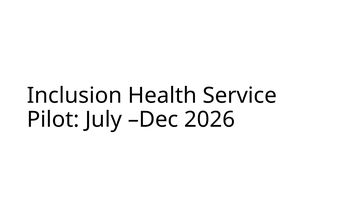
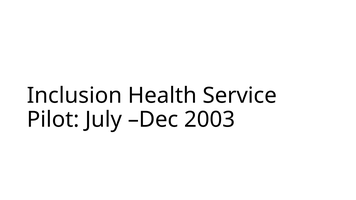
2026: 2026 -> 2003
